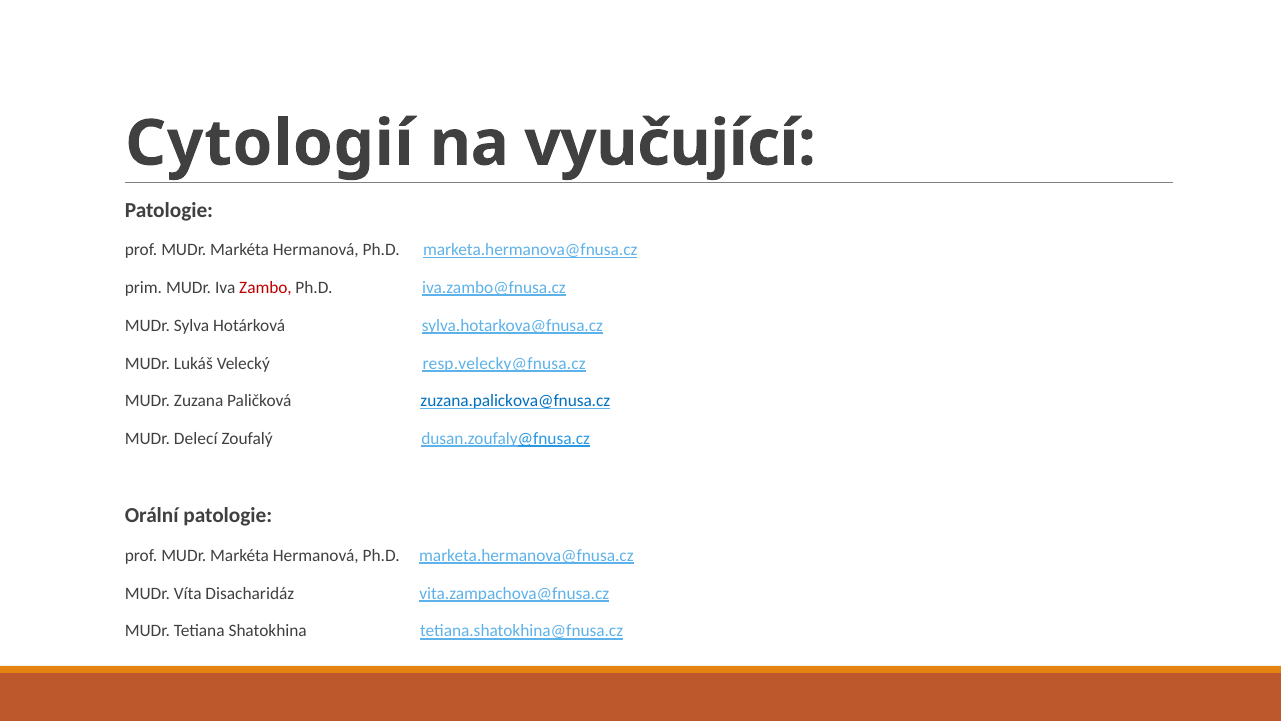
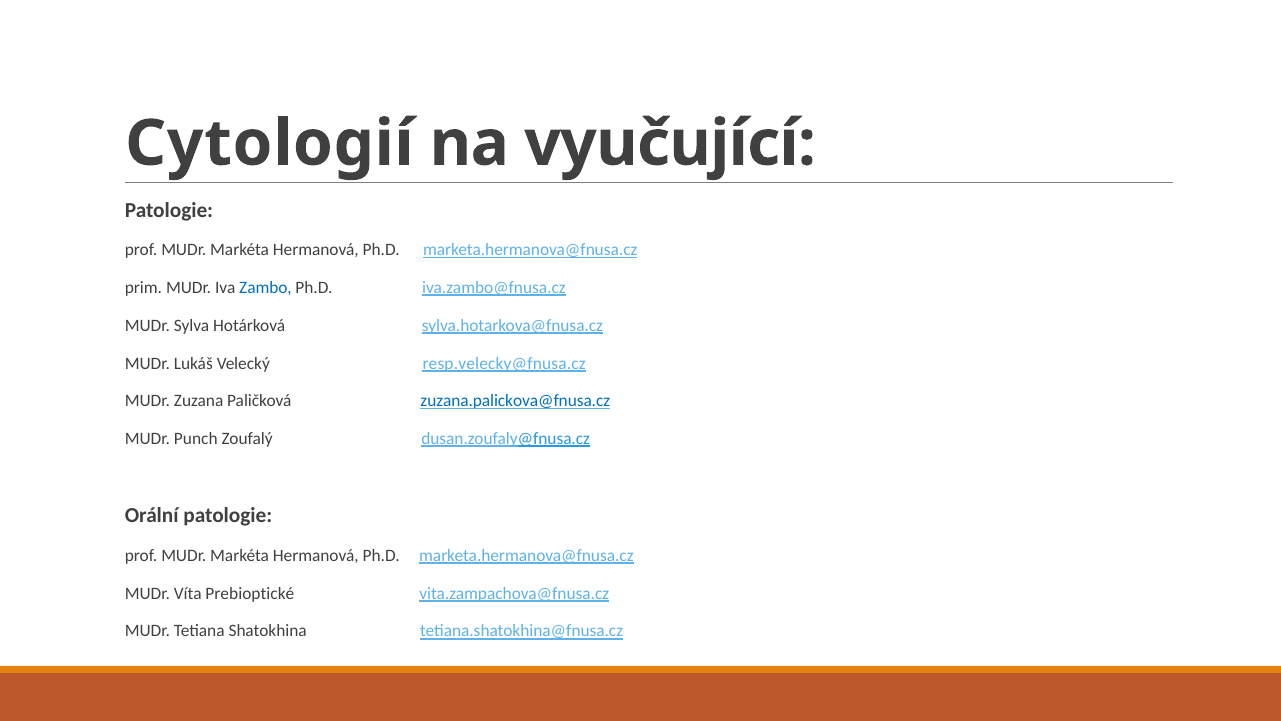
Zambo colour: red -> blue
Delecí: Delecí -> Punch
Disacharidáz: Disacharidáz -> Prebioptické
